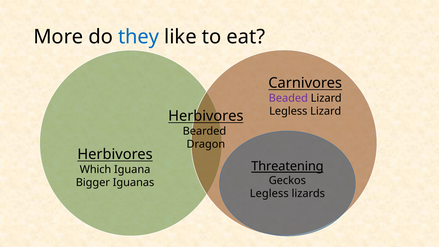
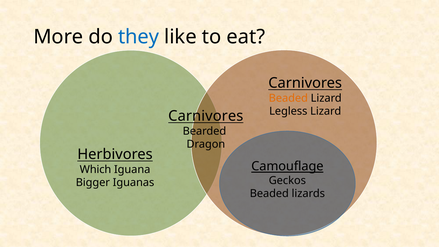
Beaded at (288, 98) colour: purple -> orange
Herbivores at (206, 116): Herbivores -> Carnivores
Threatening: Threatening -> Camouflage
Legless at (269, 194): Legless -> Beaded
